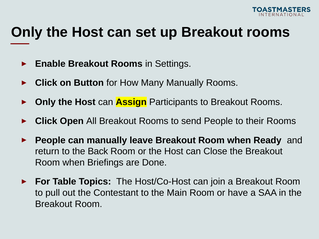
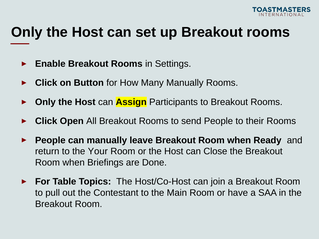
Back: Back -> Your
